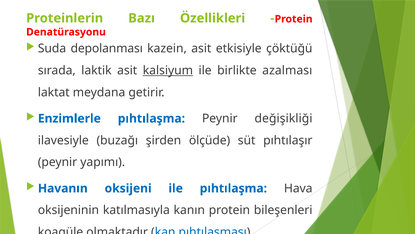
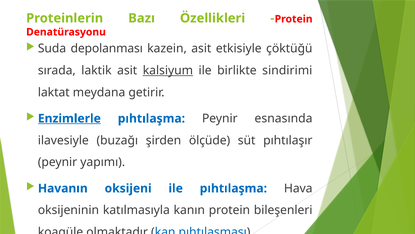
azalması: azalması -> sindirimi
Enzimlerle underline: none -> present
değişikliği: değişikliği -> esnasında
